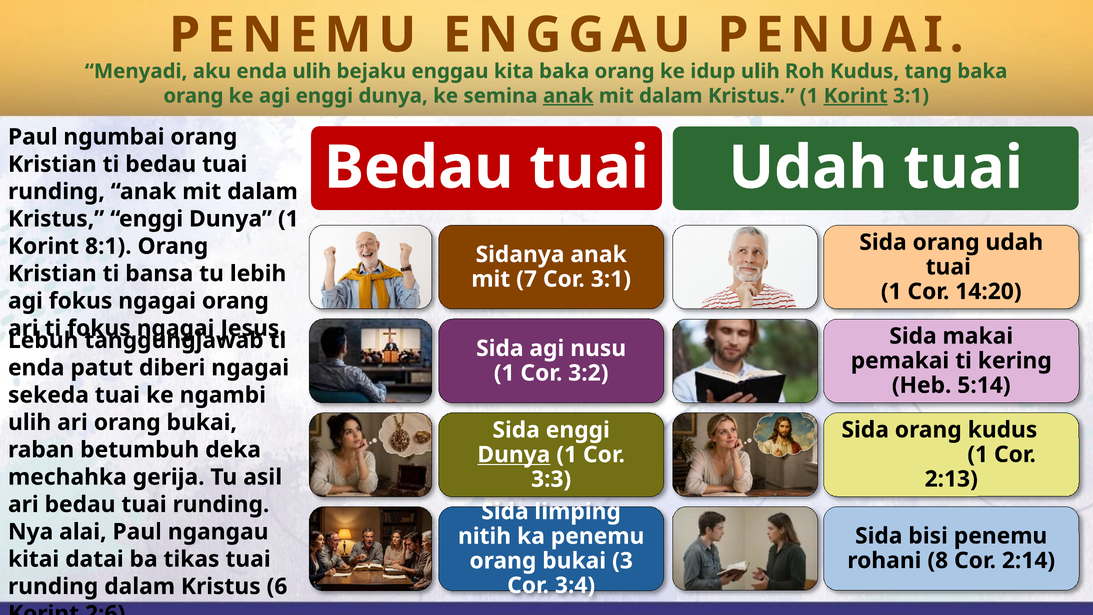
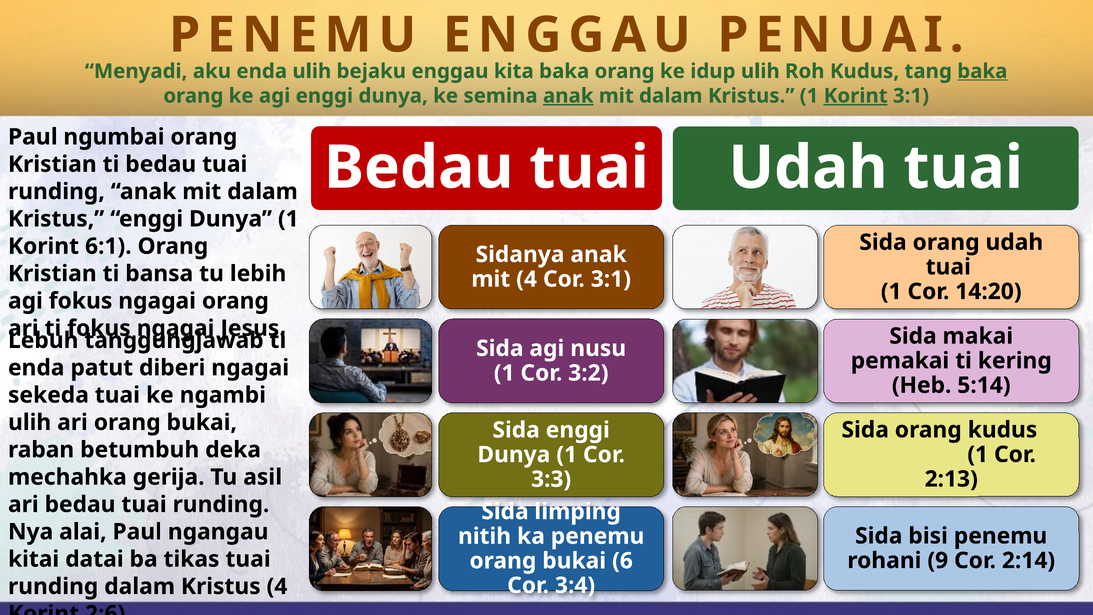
baka at (982, 71) underline: none -> present
8:1: 8:1 -> 6:1
mit 7: 7 -> 4
Dunya at (514, 455) underline: present -> none
8: 8 -> 9
3: 3 -> 6
Kristus 6: 6 -> 4
